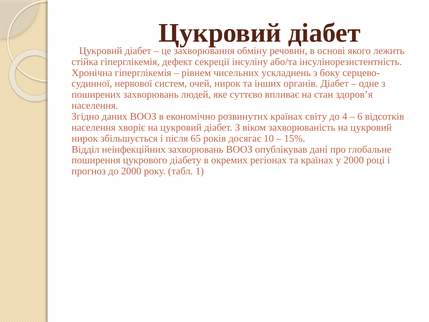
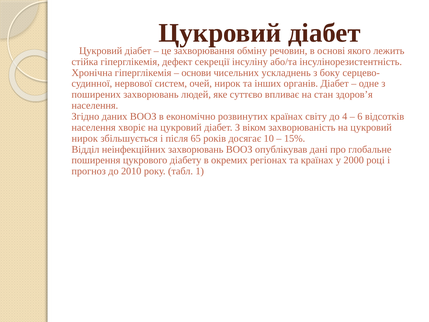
рівнем: рівнем -> основи
до 2000: 2000 -> 2010
